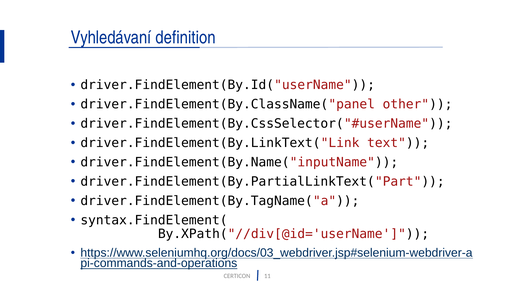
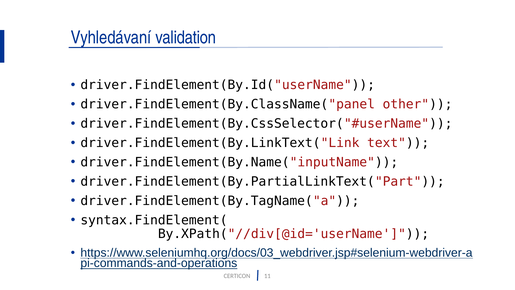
definition: definition -> validation
